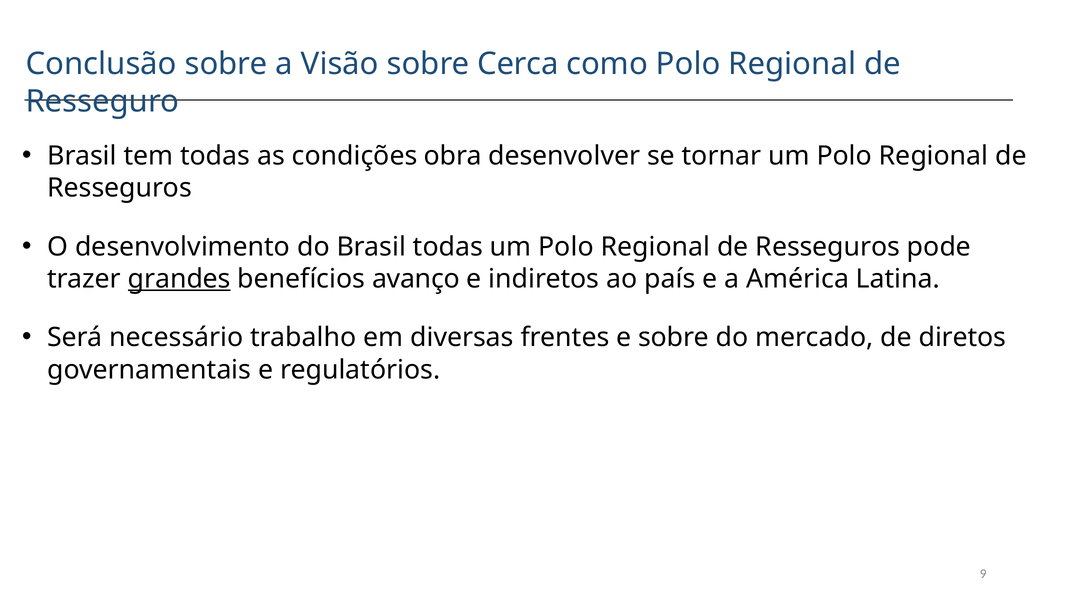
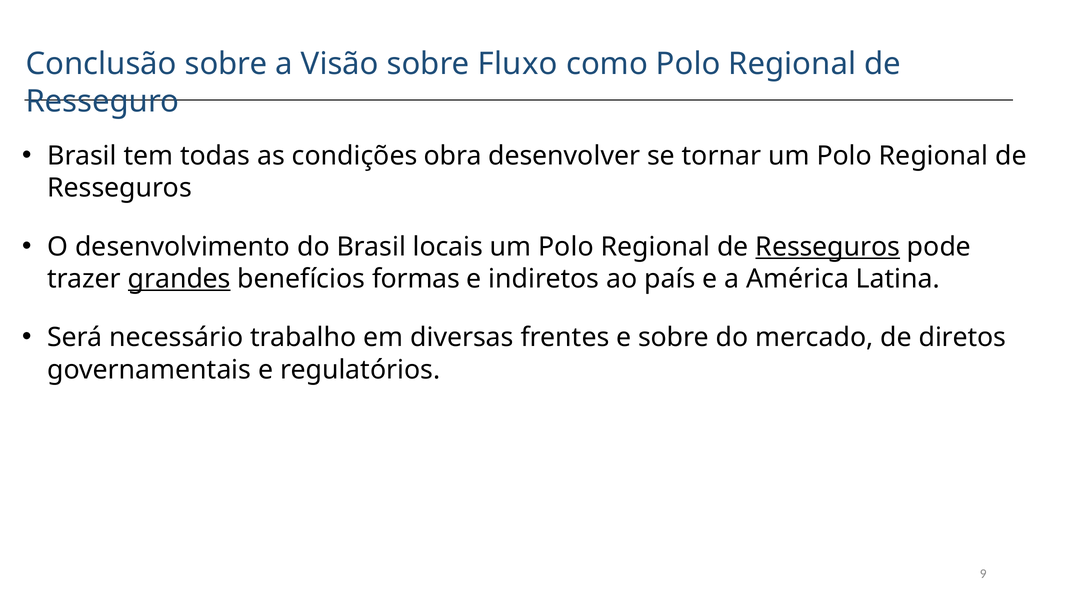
Cerca: Cerca -> Fluxo
Brasil todas: todas -> locais
Resseguros at (828, 247) underline: none -> present
avanço: avanço -> formas
